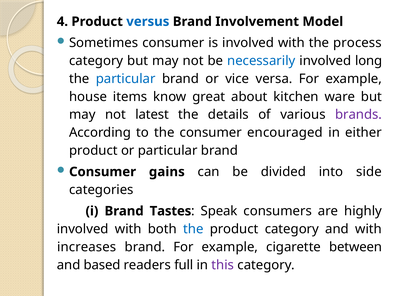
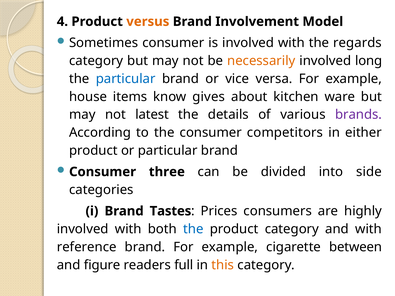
versus colour: blue -> orange
process: process -> regards
necessarily colour: blue -> orange
great: great -> gives
encouraged: encouraged -> competitors
gains: gains -> three
Speak: Speak -> Prices
increases: increases -> reference
based: based -> figure
this colour: purple -> orange
